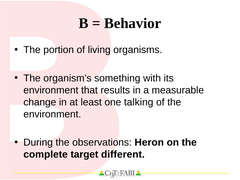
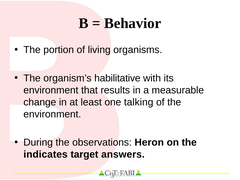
something: something -> habilitative
complete: complete -> indicates
different: different -> answers
